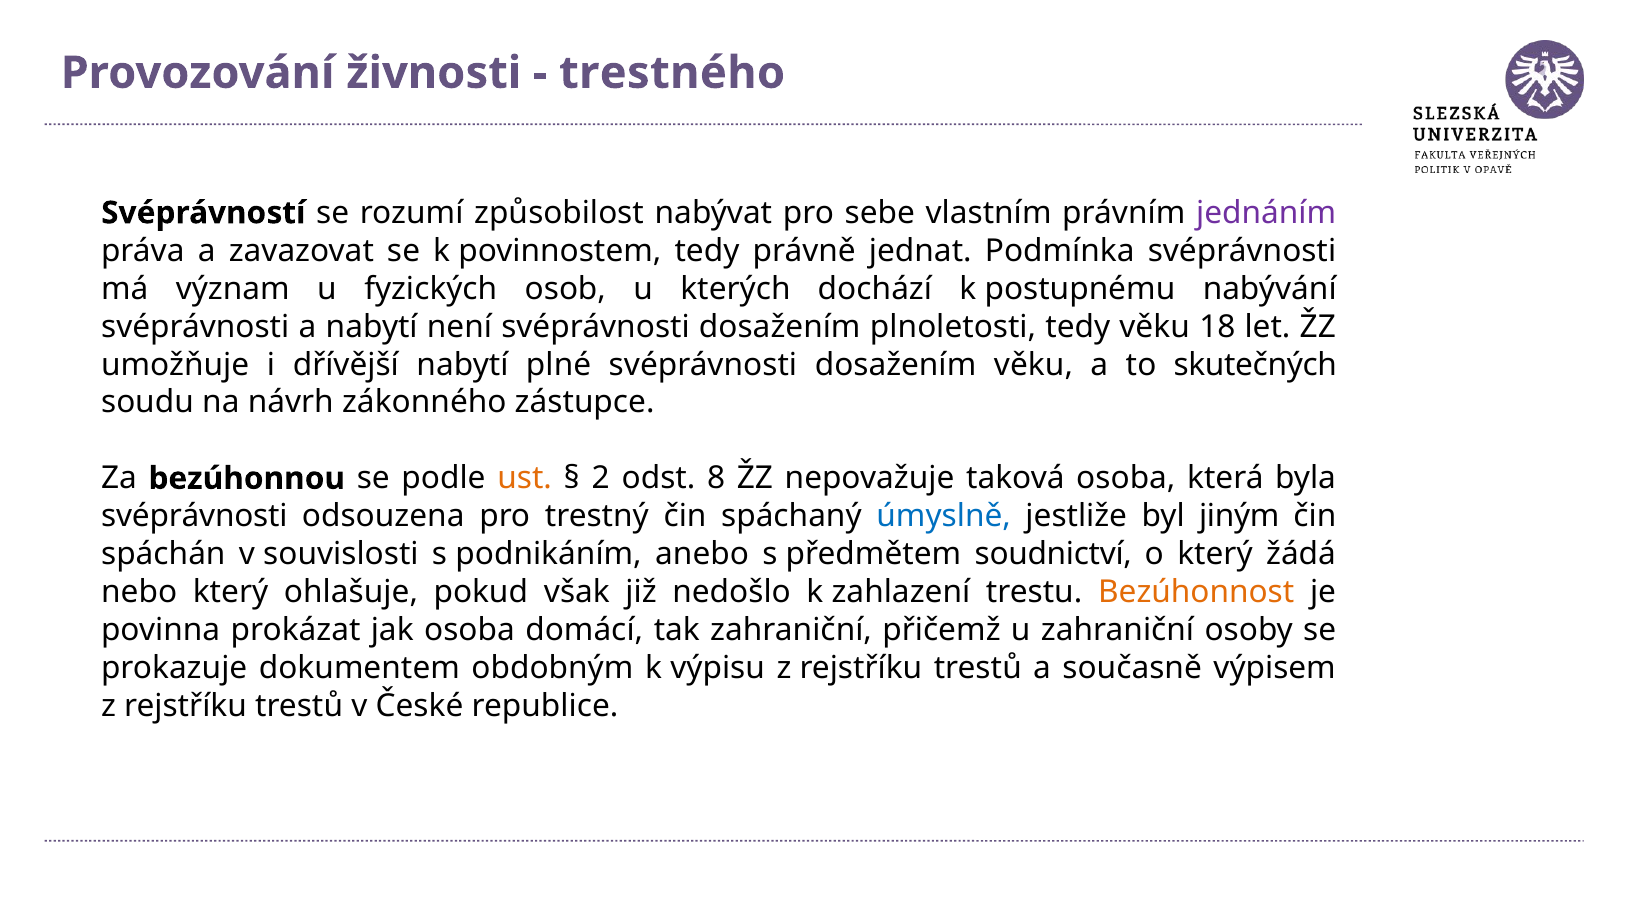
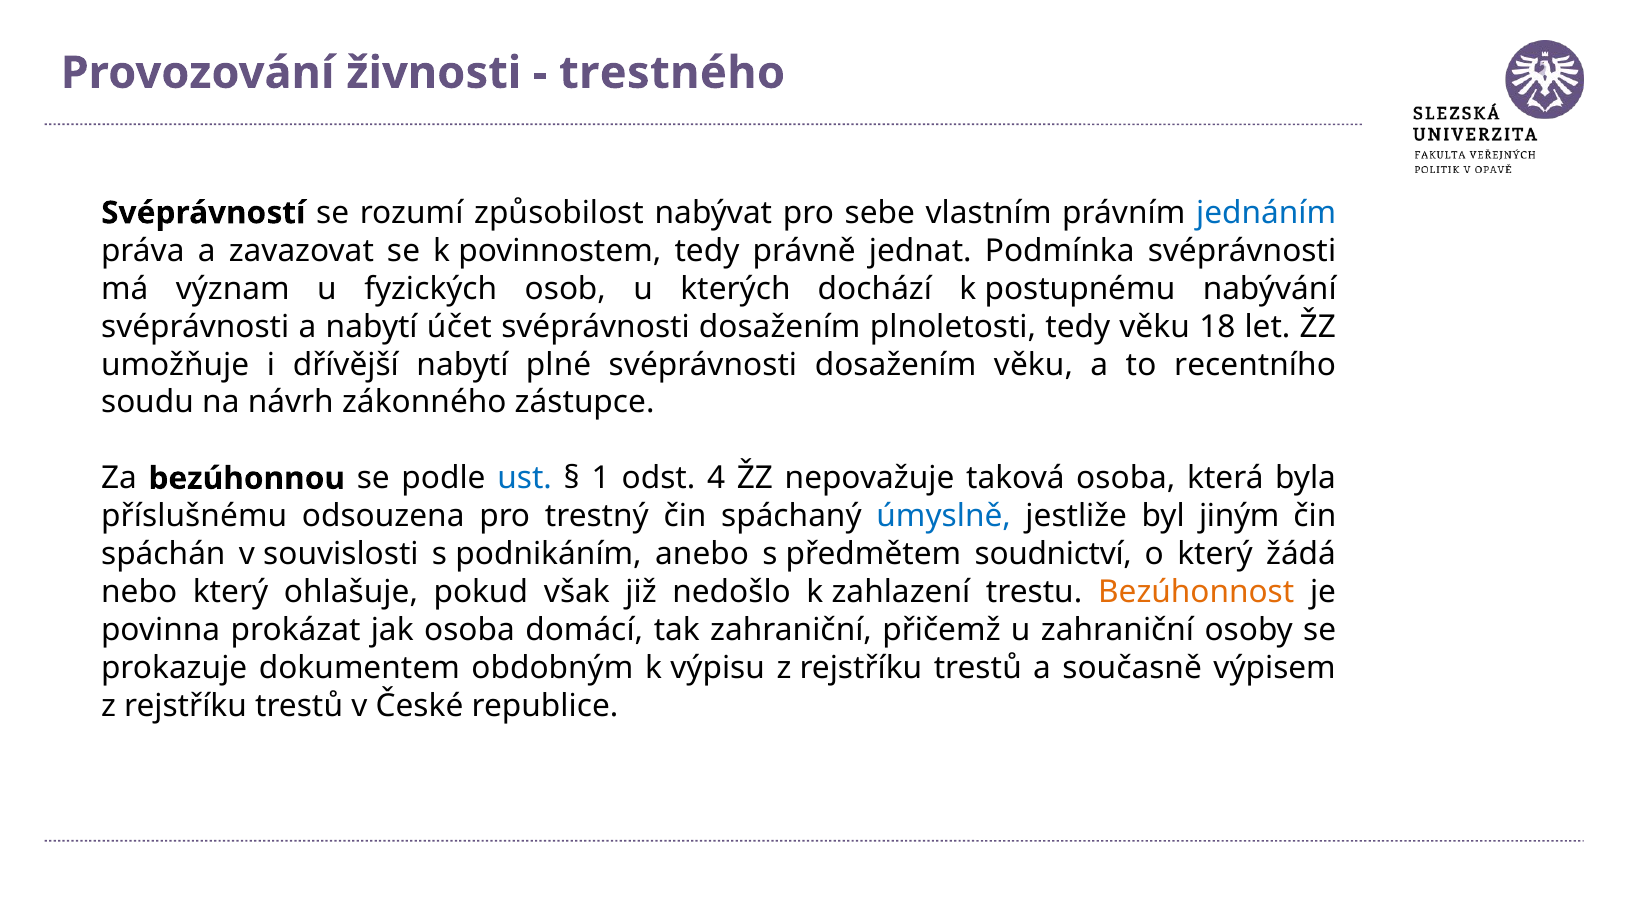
jednáním colour: purple -> blue
není: není -> účet
skutečných: skutečných -> recentního
ust colour: orange -> blue
2: 2 -> 1
8: 8 -> 4
svéprávnosti at (194, 516): svéprávnosti -> příslušnému
